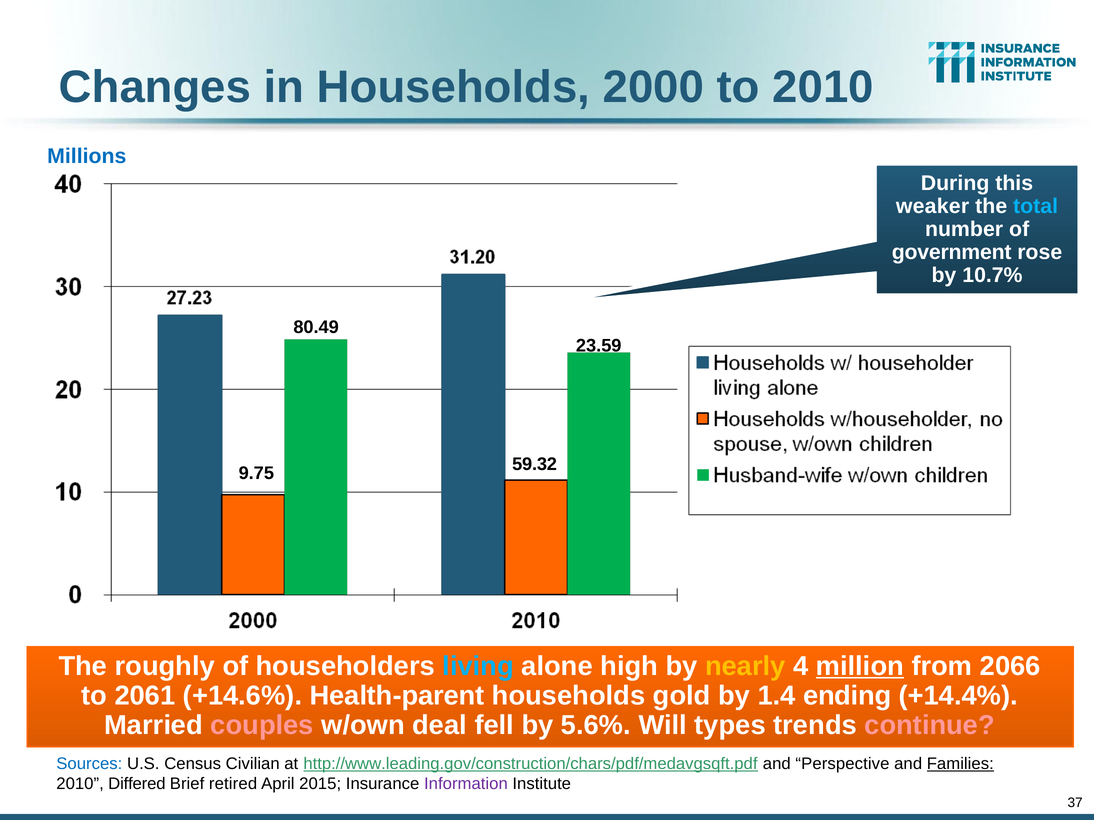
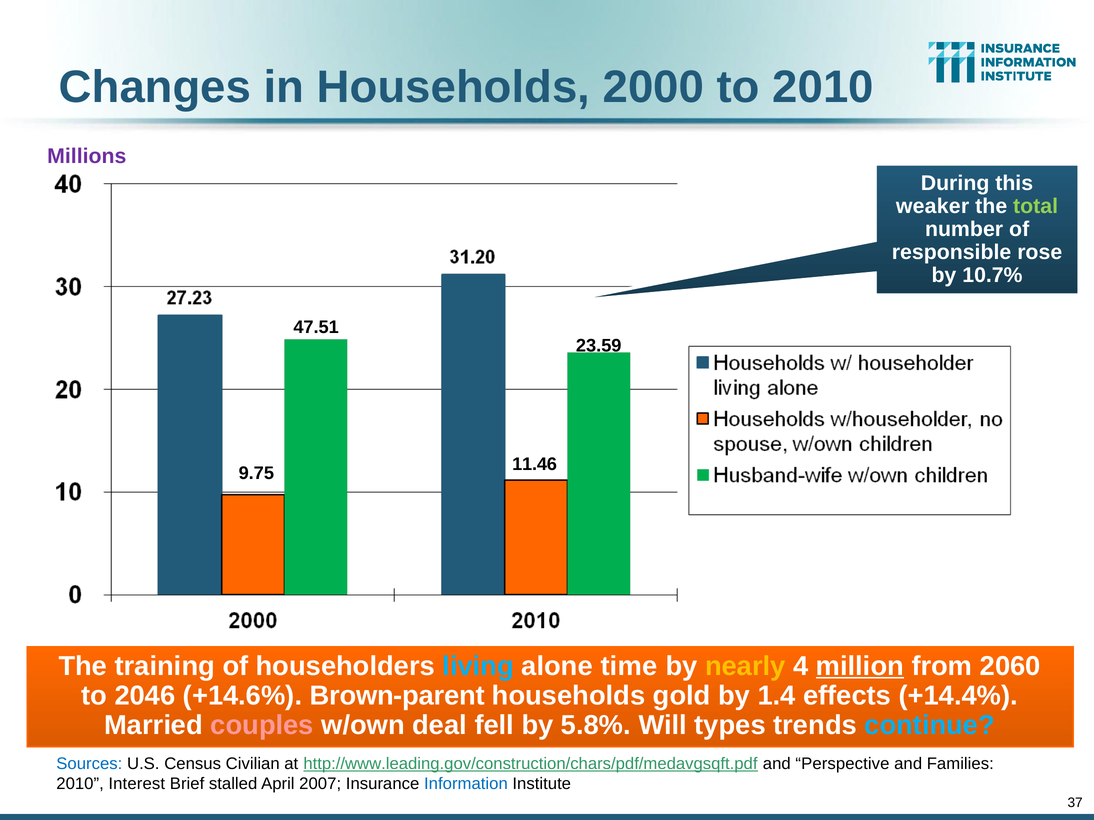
Millions colour: blue -> purple
total colour: light blue -> light green
government: government -> responsible
80.49: 80.49 -> 47.51
59.32: 59.32 -> 11.46
roughly: roughly -> training
high: high -> time
2066: 2066 -> 2060
2061: 2061 -> 2046
Health-parent: Health-parent -> Brown-parent
ending: ending -> effects
5.6%: 5.6% -> 5.8%
continue colour: pink -> light blue
Families underline: present -> none
Differed: Differed -> Interest
retired: retired -> stalled
2015: 2015 -> 2007
Information colour: purple -> blue
